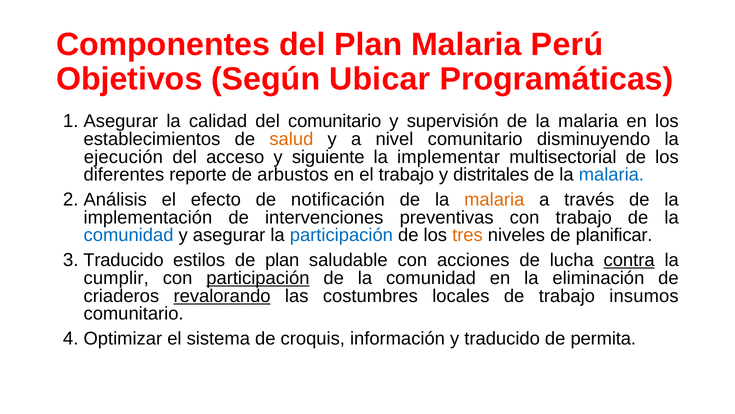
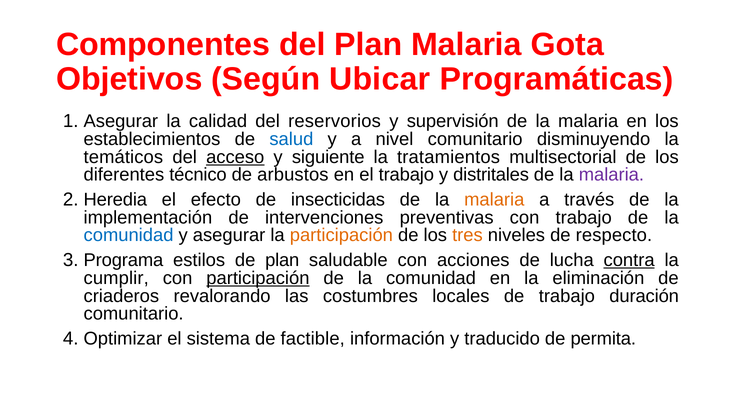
Perú: Perú -> Gota
del comunitario: comunitario -> reservorios
salud colour: orange -> blue
ejecución: ejecución -> temáticos
acceso underline: none -> present
implementar: implementar -> tratamientos
reporte: reporte -> técnico
malaria at (611, 175) colour: blue -> purple
Análisis: Análisis -> Heredia
notificación: notificación -> insecticidas
participación at (341, 235) colour: blue -> orange
planificar: planificar -> respecto
Traducido at (123, 260): Traducido -> Programa
revalorando underline: present -> none
insumos: insumos -> duración
croquis: croquis -> factible
